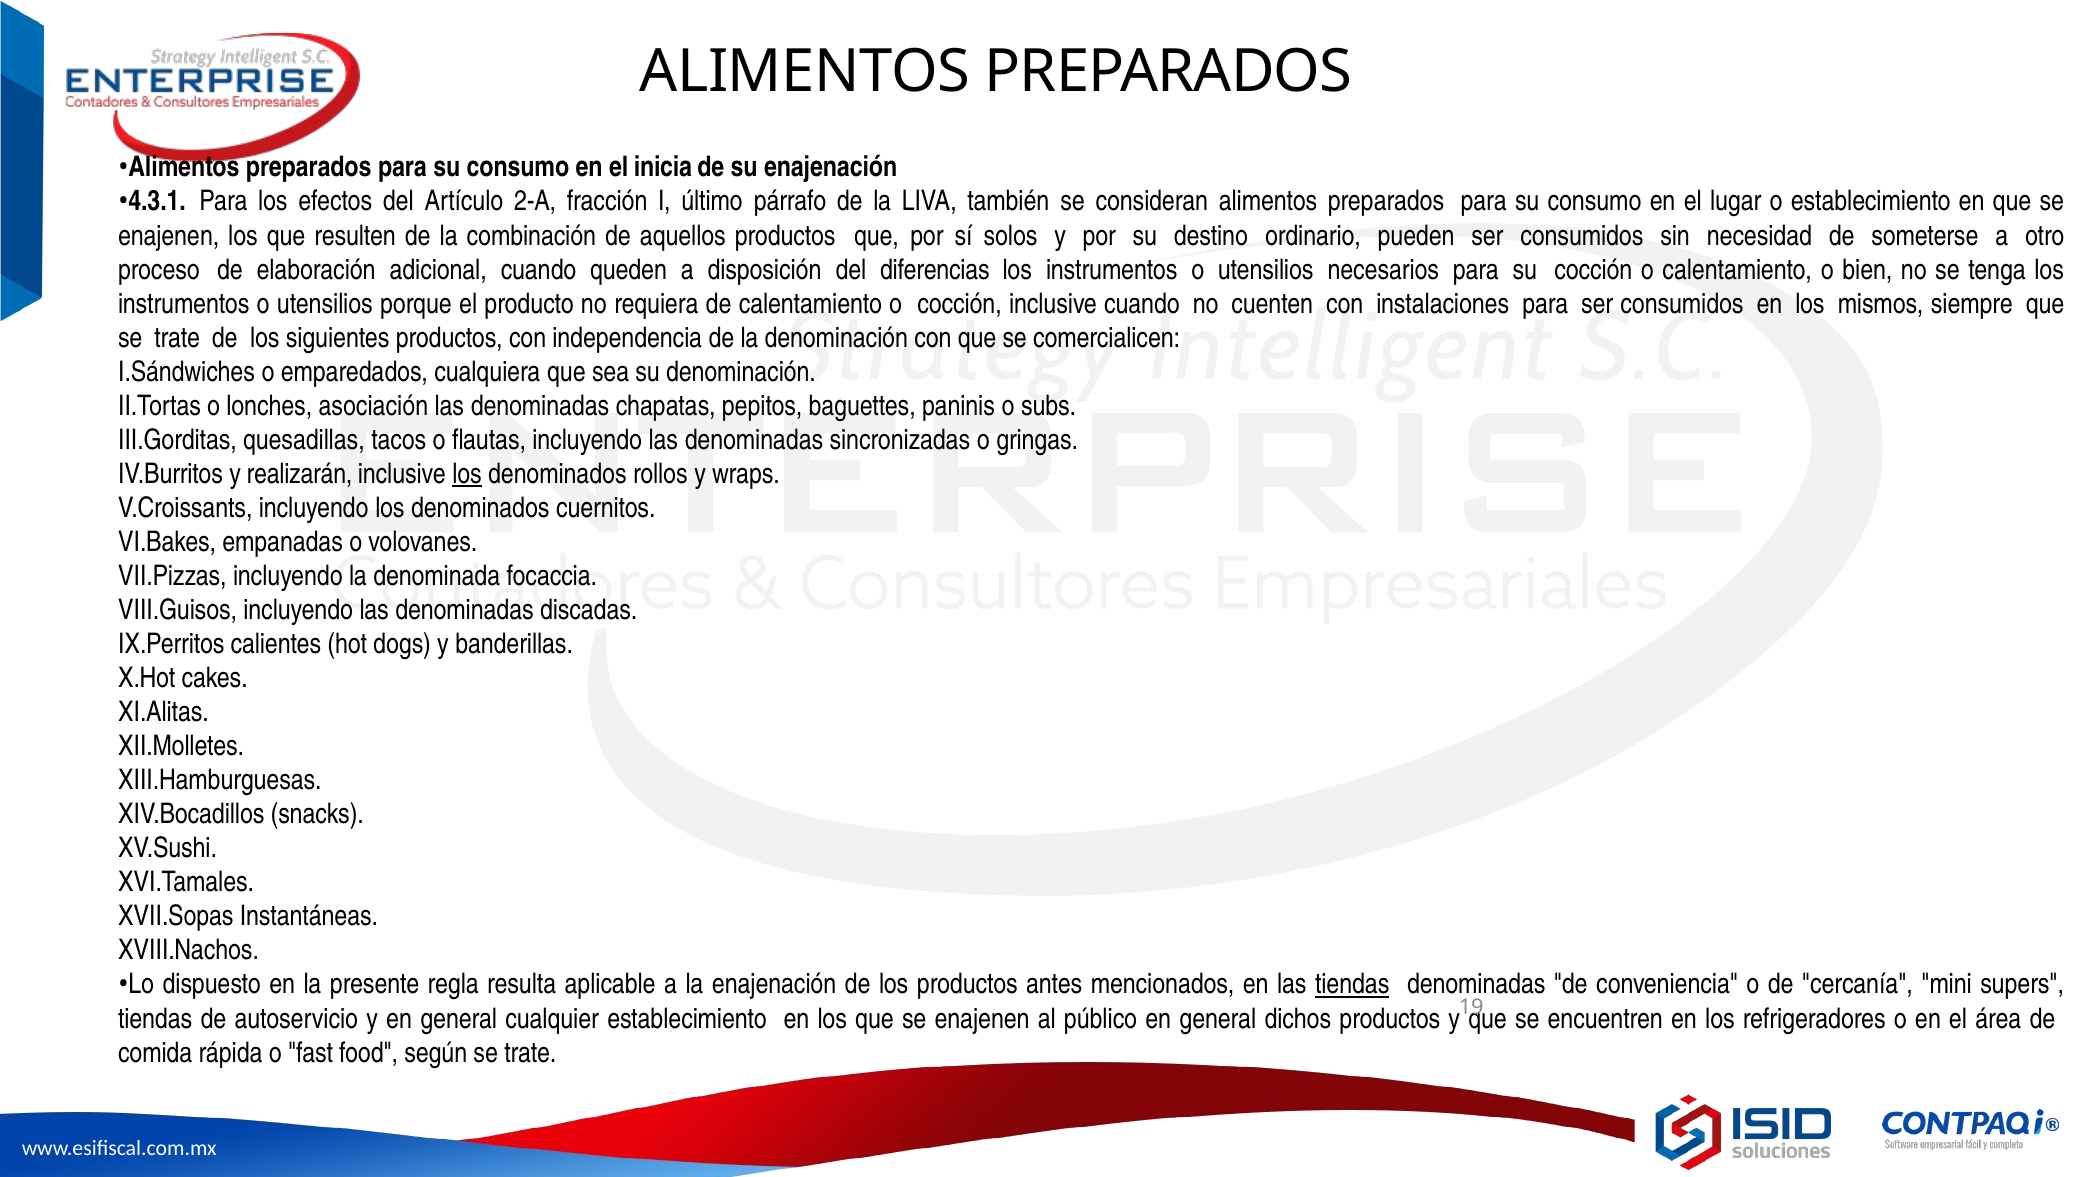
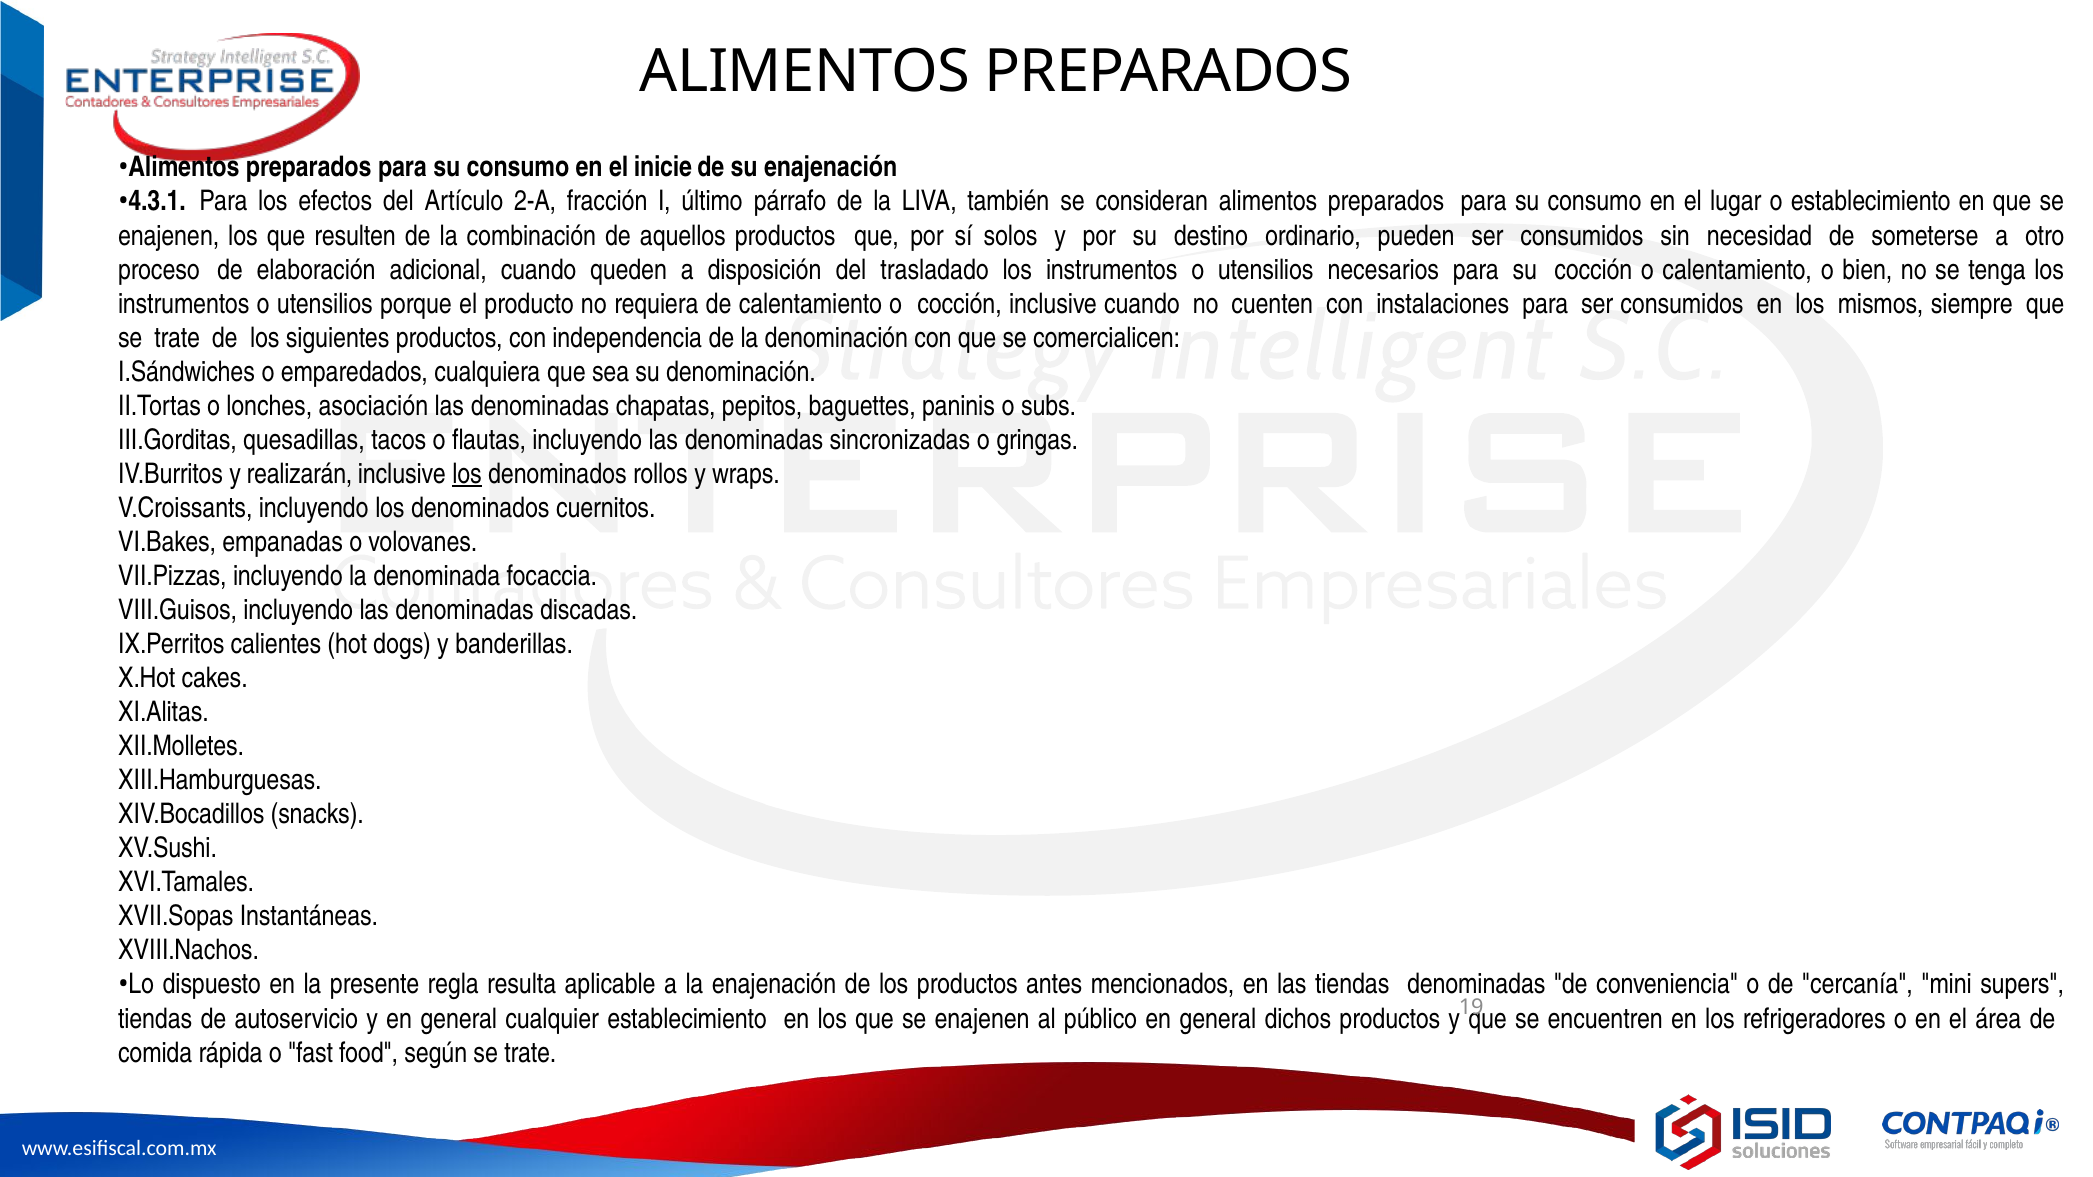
inicia: inicia -> inicie
diferencias: diferencias -> trasladado
tiendas at (1352, 985) underline: present -> none
